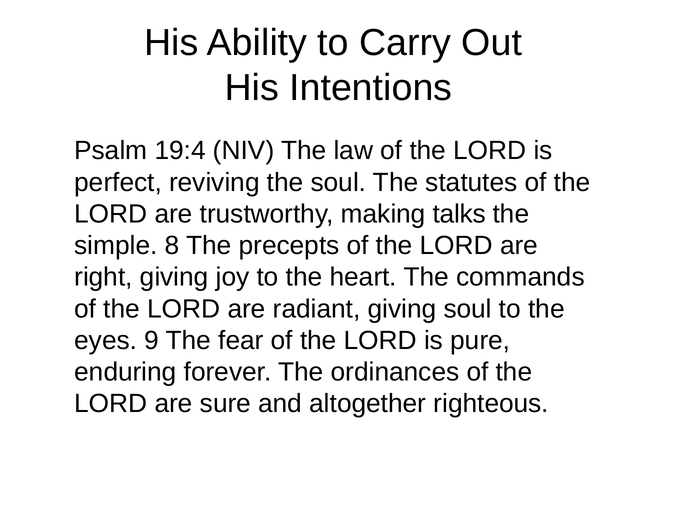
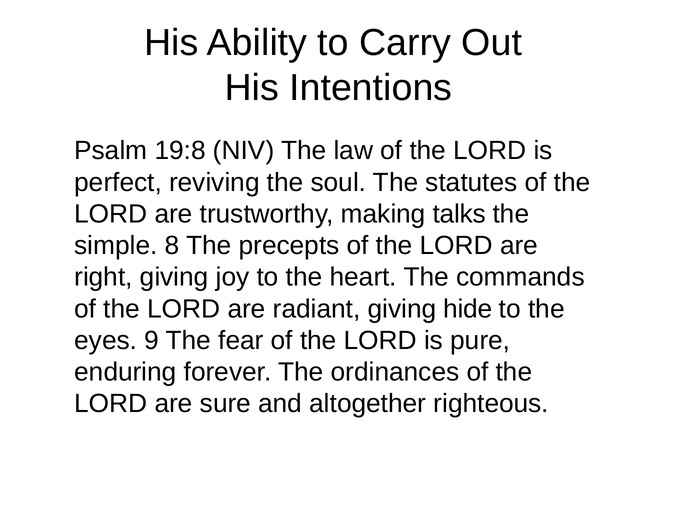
19:4: 19:4 -> 19:8
giving soul: soul -> hide
